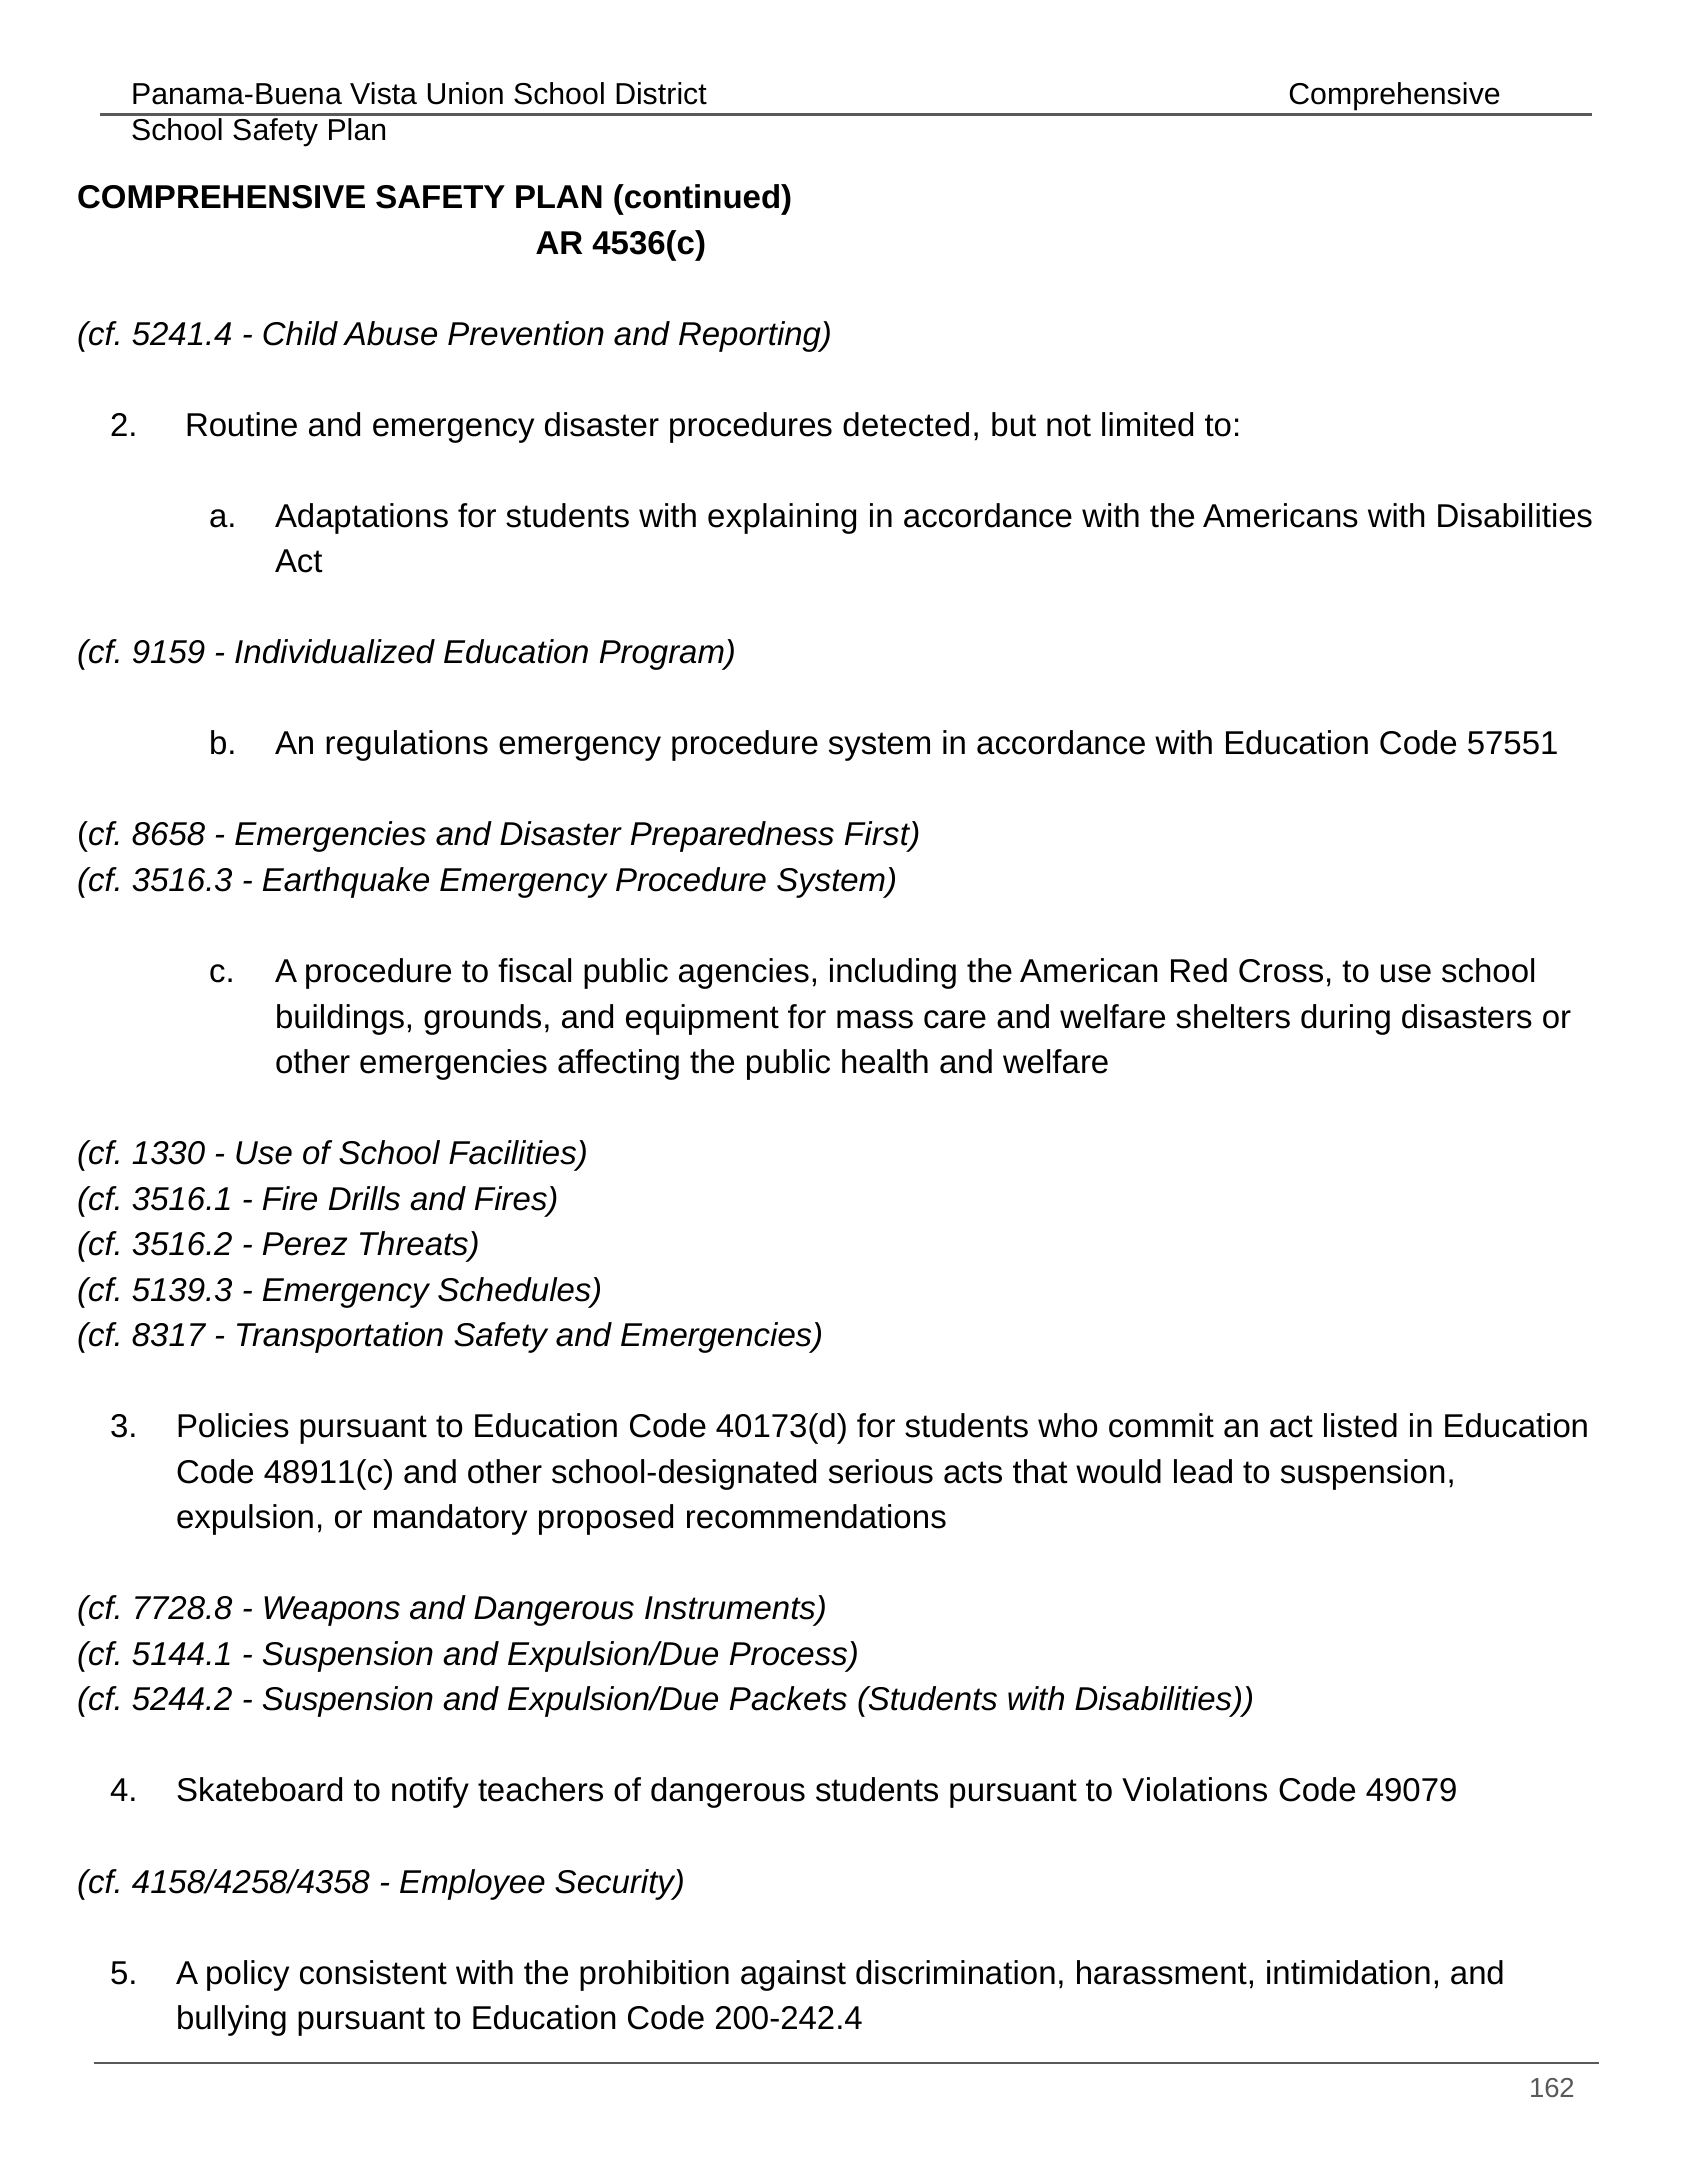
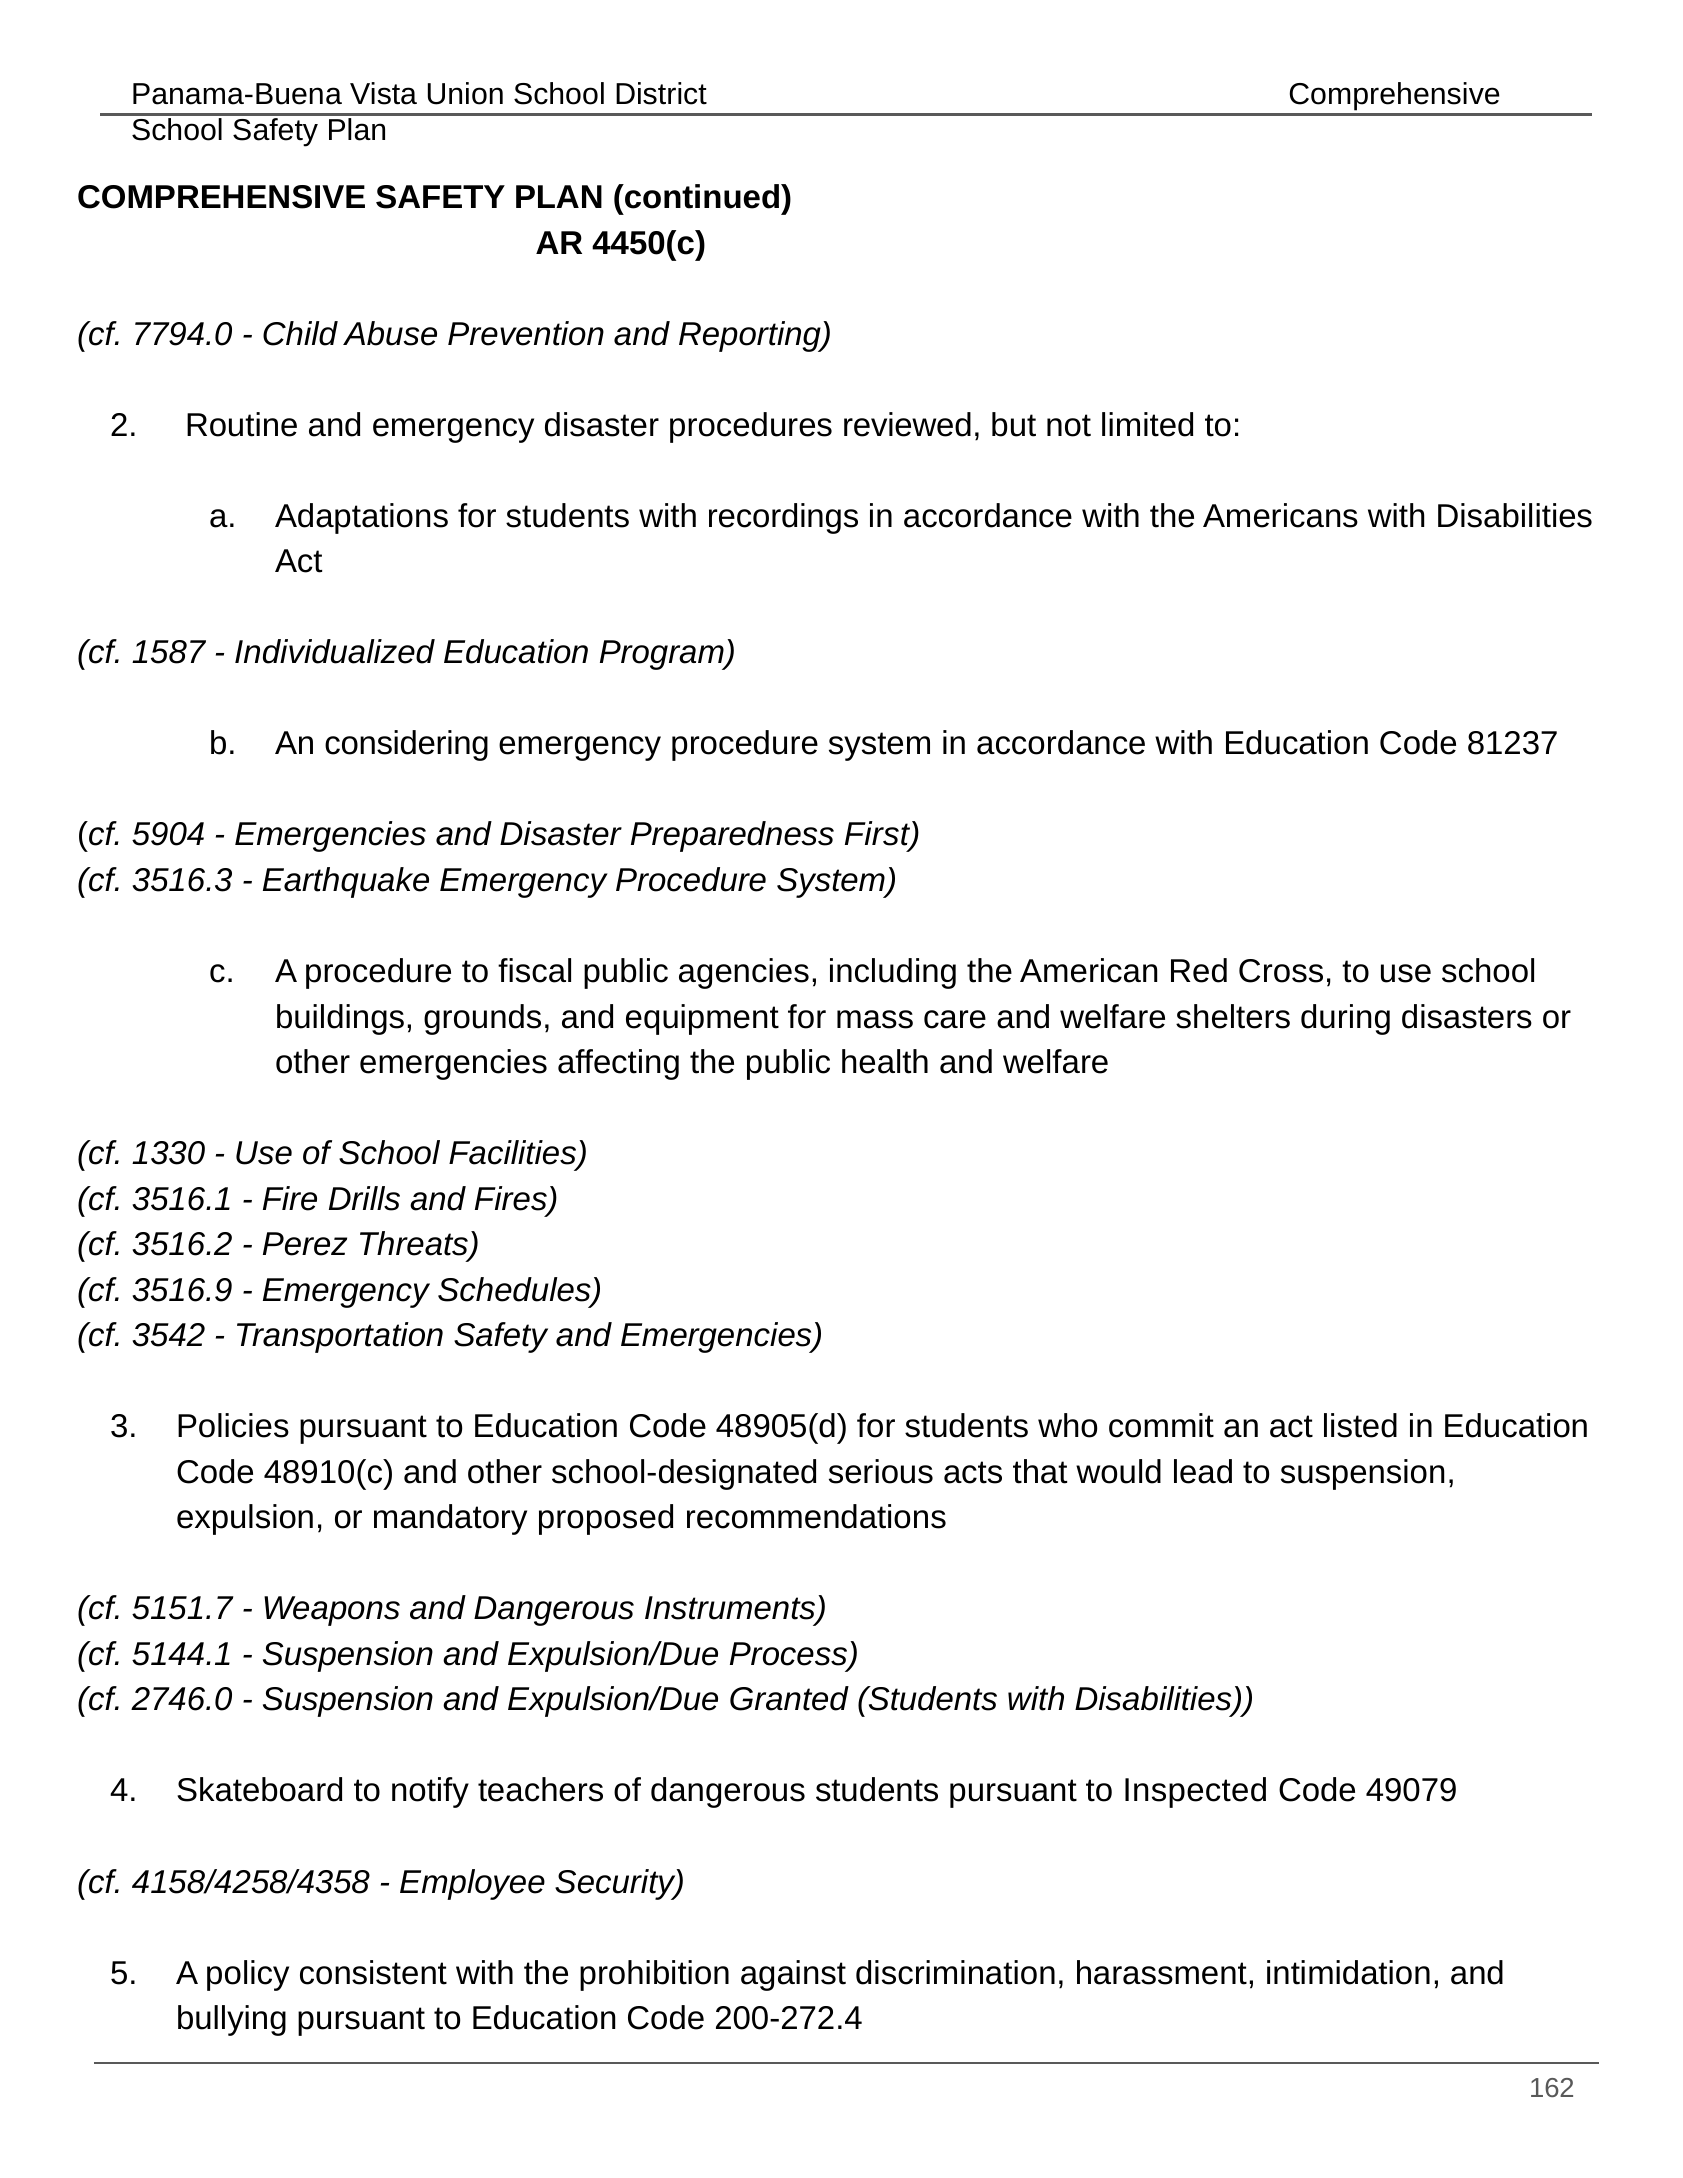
4536(c: 4536(c -> 4450(c
5241.4: 5241.4 -> 7794.0
detected: detected -> reviewed
explaining: explaining -> recordings
9159: 9159 -> 1587
regulations: regulations -> considering
57551: 57551 -> 81237
8658: 8658 -> 5904
5139.3: 5139.3 -> 3516.9
8317: 8317 -> 3542
40173(d: 40173(d -> 48905(d
48911(c: 48911(c -> 48910(c
7728.8: 7728.8 -> 5151.7
5244.2: 5244.2 -> 2746.0
Packets: Packets -> Granted
Violations: Violations -> Inspected
200-242.4: 200-242.4 -> 200-272.4
